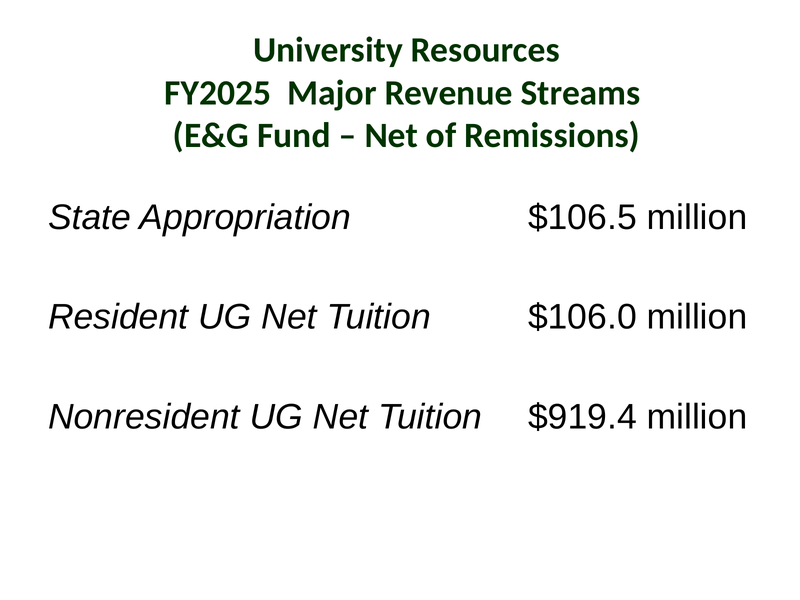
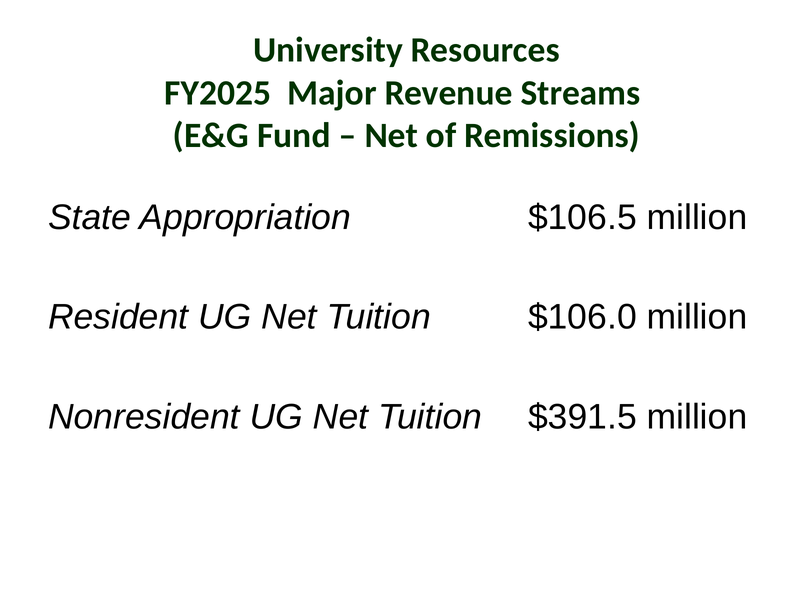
$919.4: $919.4 -> $391.5
